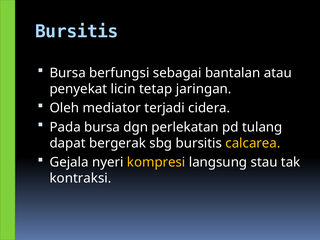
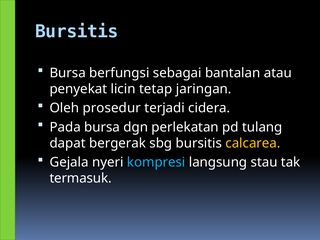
mediator: mediator -> prosedur
kompresi colour: yellow -> light blue
kontraksi: kontraksi -> termasuk
